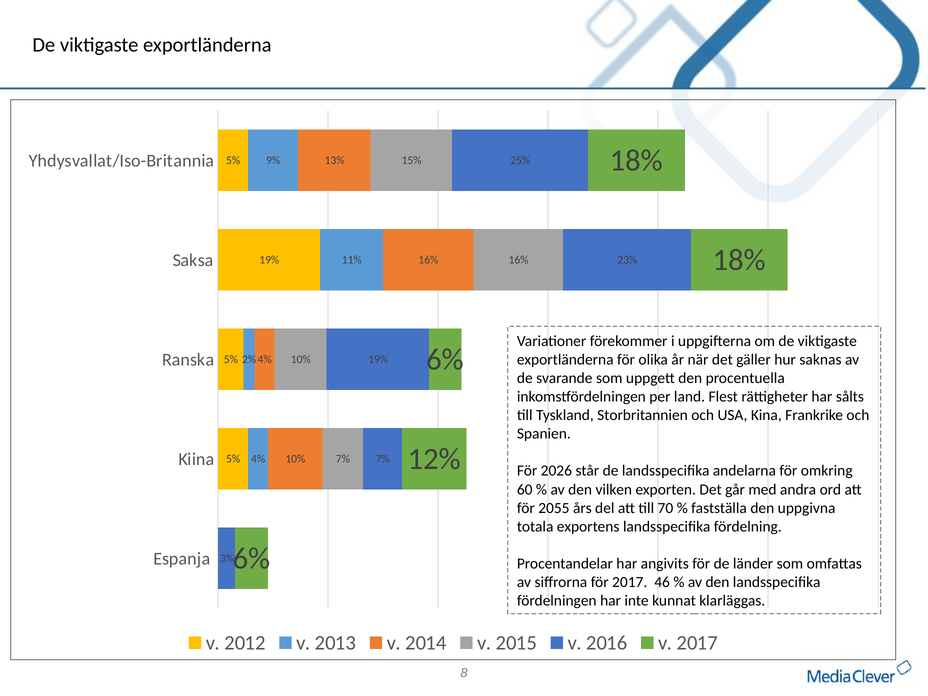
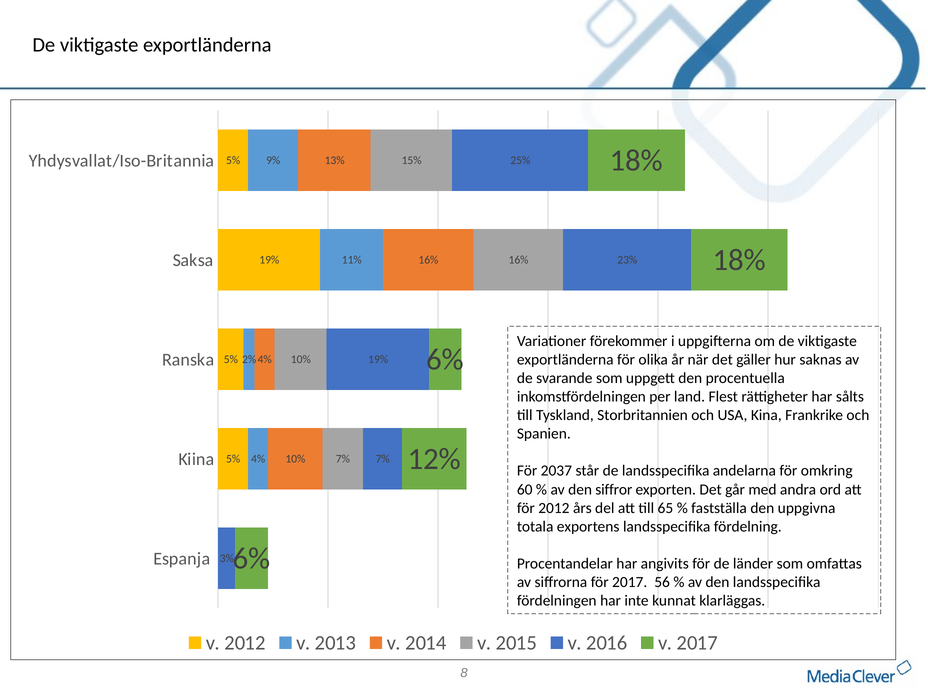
2026: 2026 -> 2037
vilken: vilken -> siffror
för 2055: 2055 -> 2012
70: 70 -> 65
46: 46 -> 56
